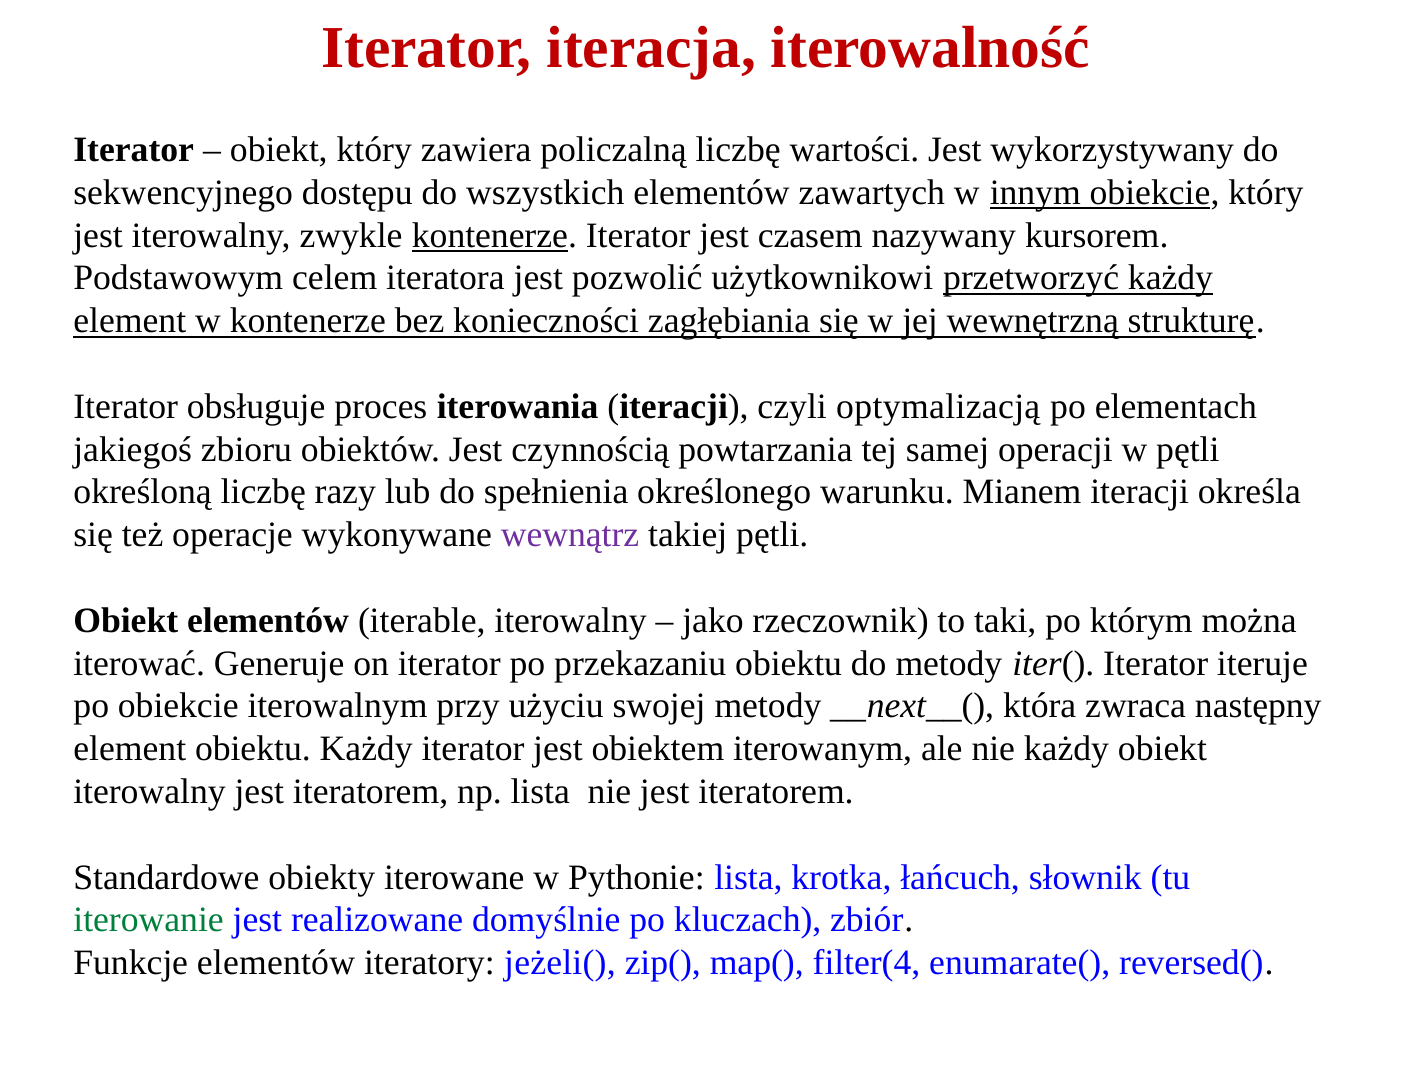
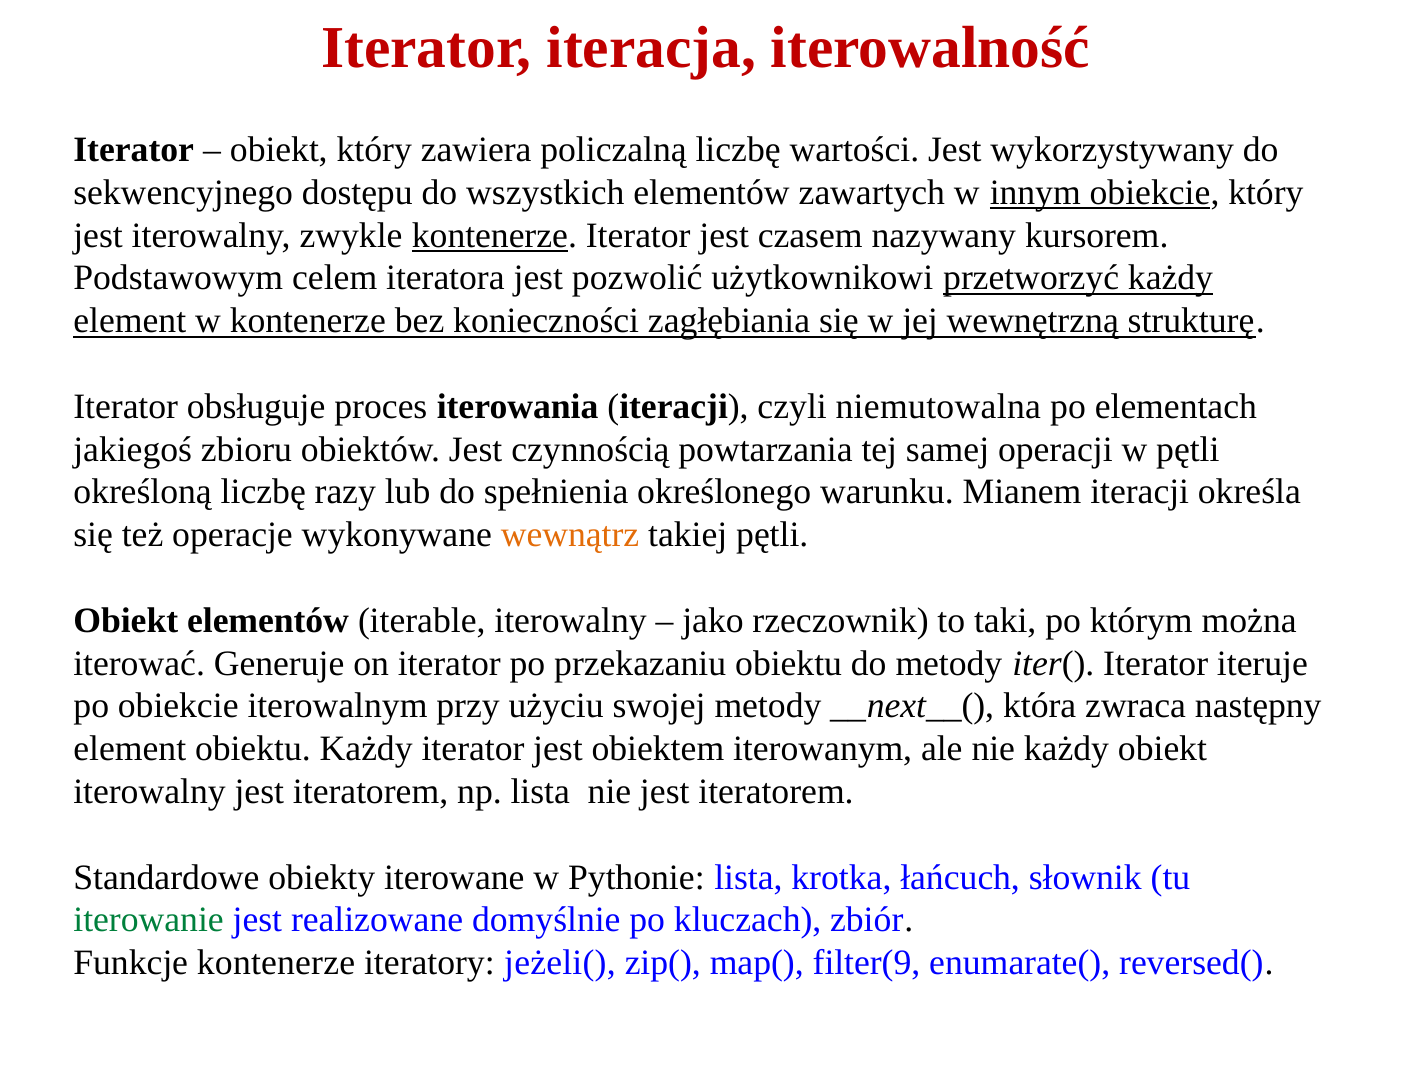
optymalizacją: optymalizacją -> niemutowalna
wewnątrz colour: purple -> orange
Funkcje elementów: elementów -> kontenerze
filter(4: filter(4 -> filter(9
